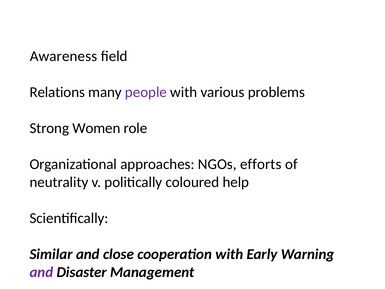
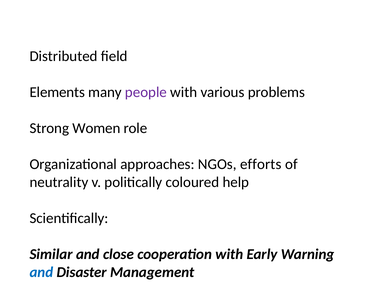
Awareness: Awareness -> Distributed
Relations: Relations -> Elements
and at (41, 272) colour: purple -> blue
